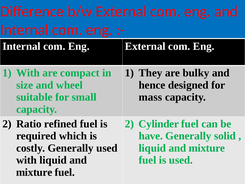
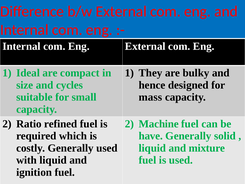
With at (28, 73): With -> Ideal
wheel: wheel -> cycles
Cylinder: Cylinder -> Machine
mixture at (34, 172): mixture -> ignition
